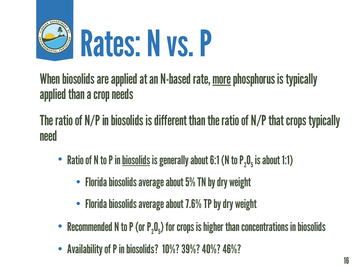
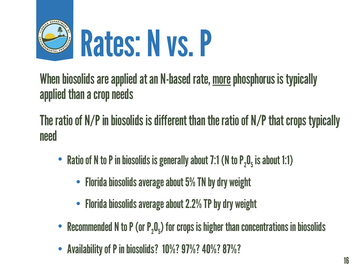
biosolids at (136, 160) underline: present -> none
6:1: 6:1 -> 7:1
7.6%: 7.6% -> 2.2%
39%: 39% -> 97%
46%: 46% -> 87%
